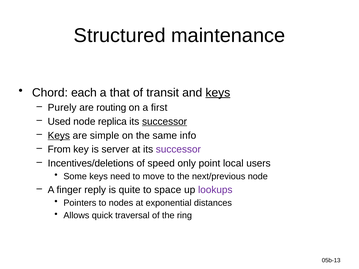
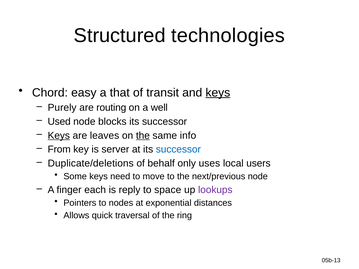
maintenance: maintenance -> technologies
each: each -> easy
first: first -> well
replica: replica -> blocks
successor at (165, 122) underline: present -> none
simple: simple -> leaves
the at (143, 136) underline: none -> present
successor at (178, 150) colour: purple -> blue
Incentives/deletions: Incentives/deletions -> Duplicate/deletions
speed: speed -> behalf
point: point -> uses
reply: reply -> each
quite: quite -> reply
